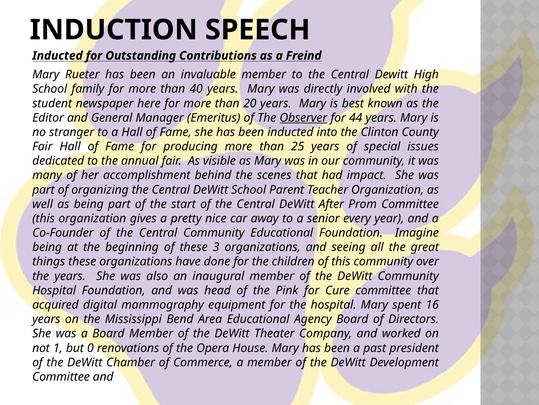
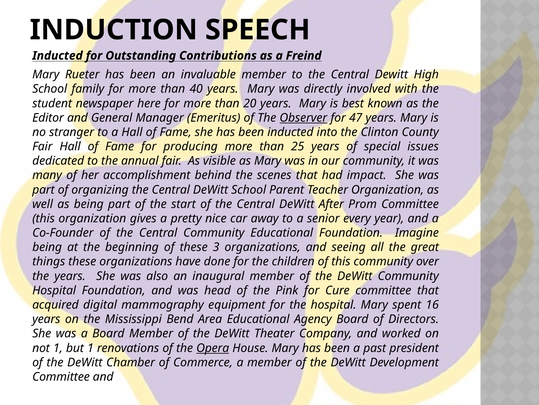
44: 44 -> 47
but 0: 0 -> 1
Opera underline: none -> present
